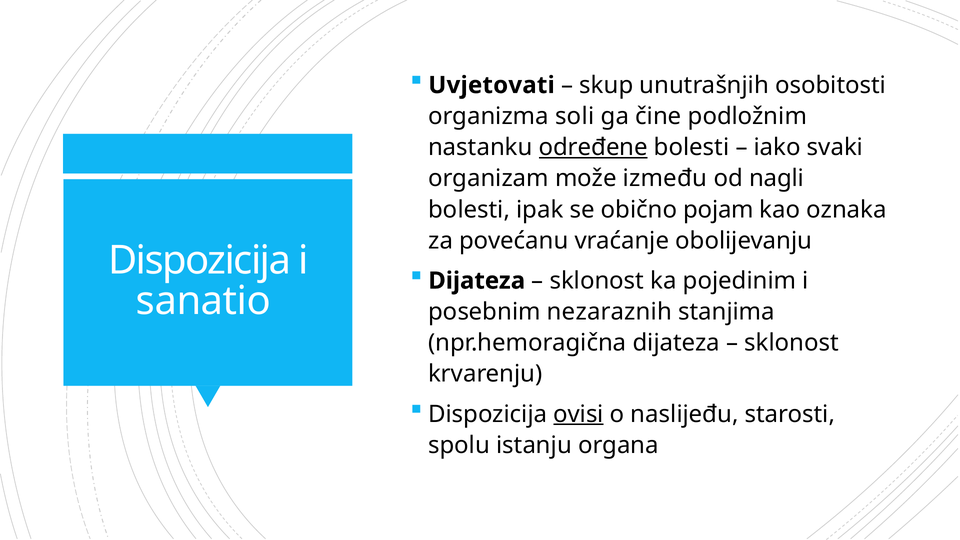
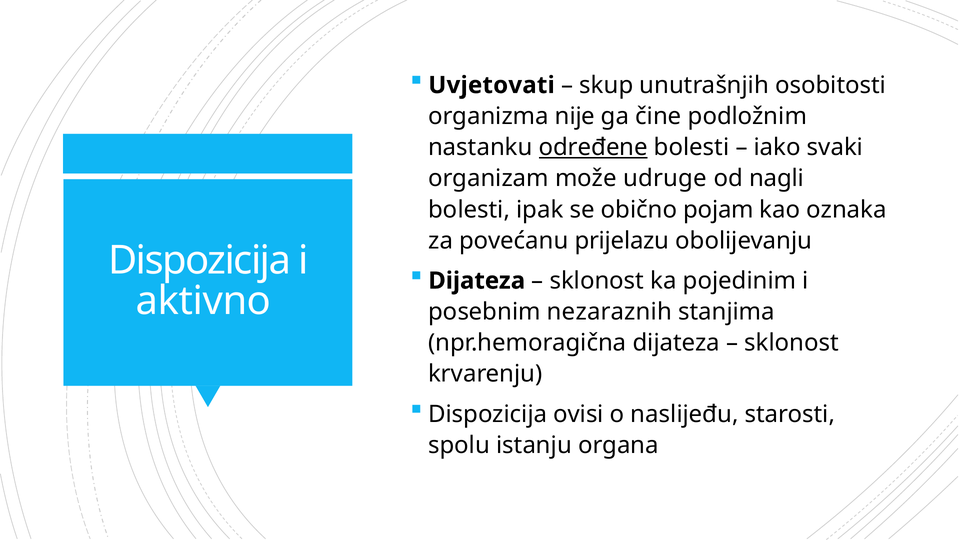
soli: soli -> nije
između: između -> udruge
vraćanje: vraćanje -> prijelazu
sanatio: sanatio -> aktivno
ovisi underline: present -> none
